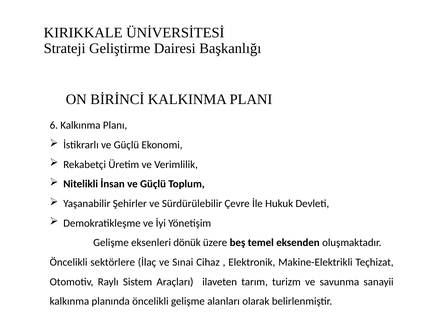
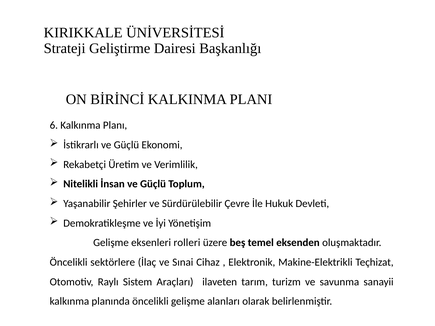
dönük: dönük -> rolleri
